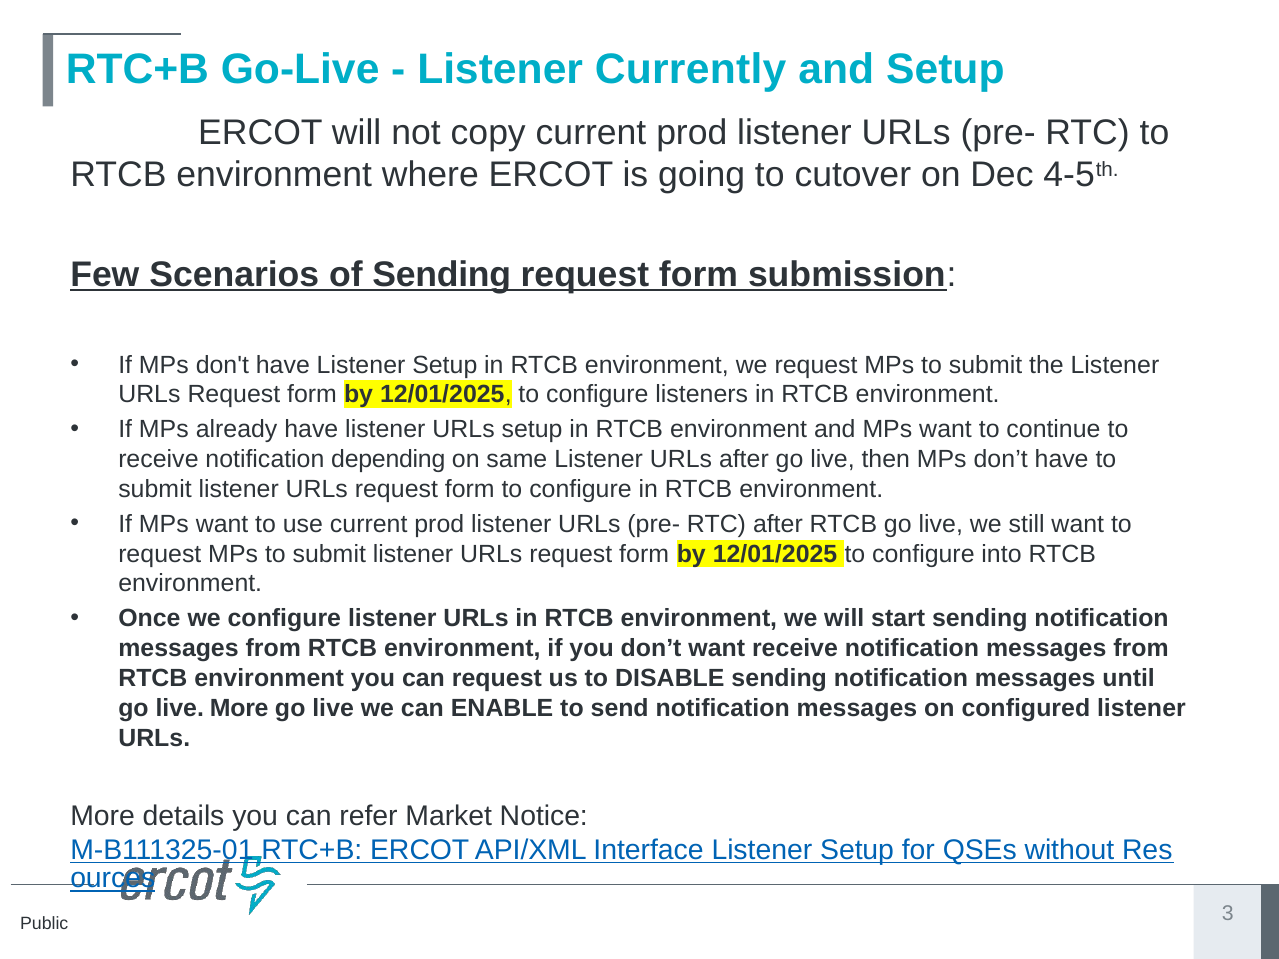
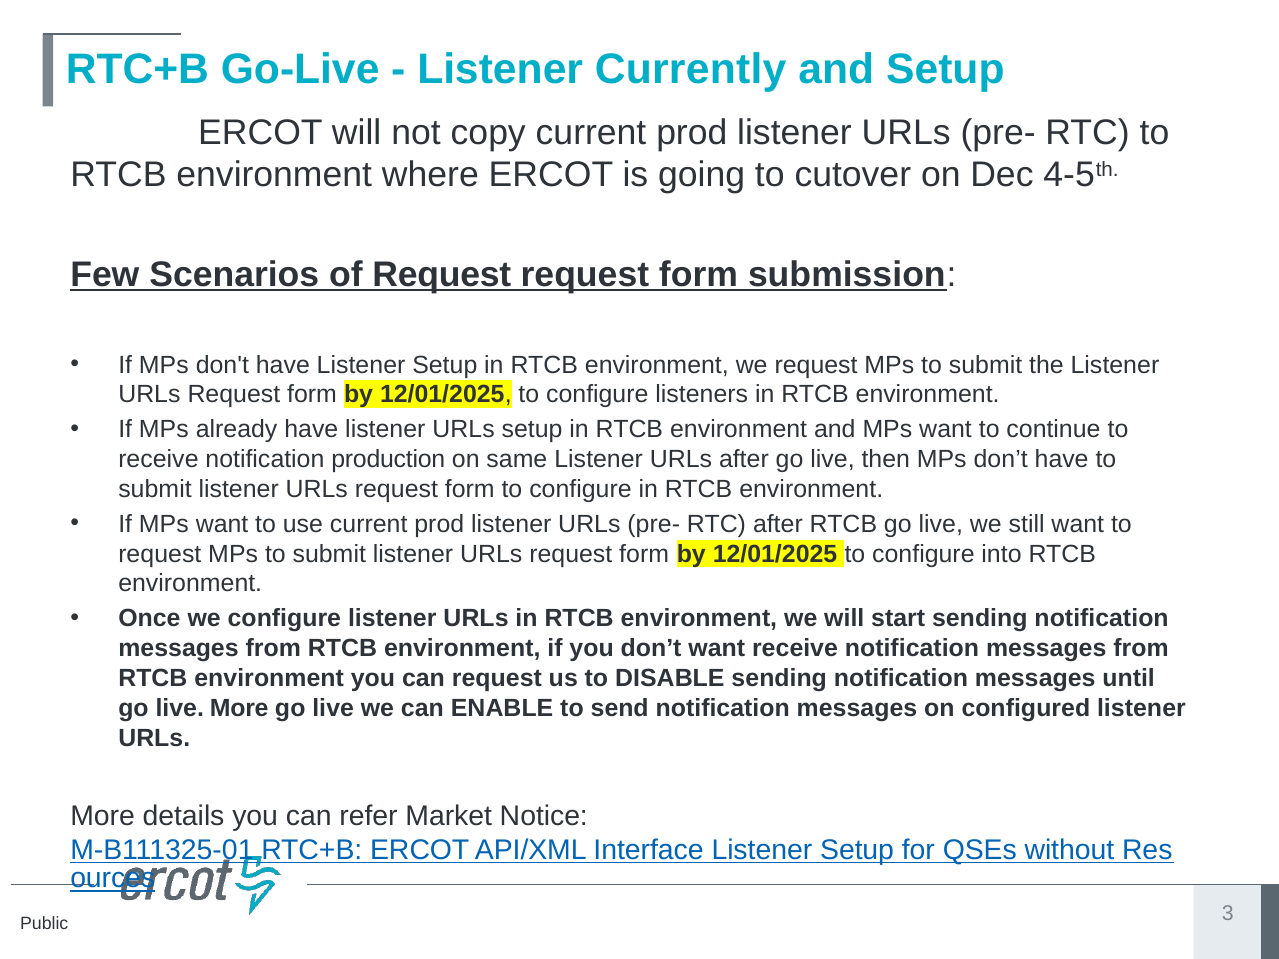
of Sending: Sending -> Request
depending: depending -> production
